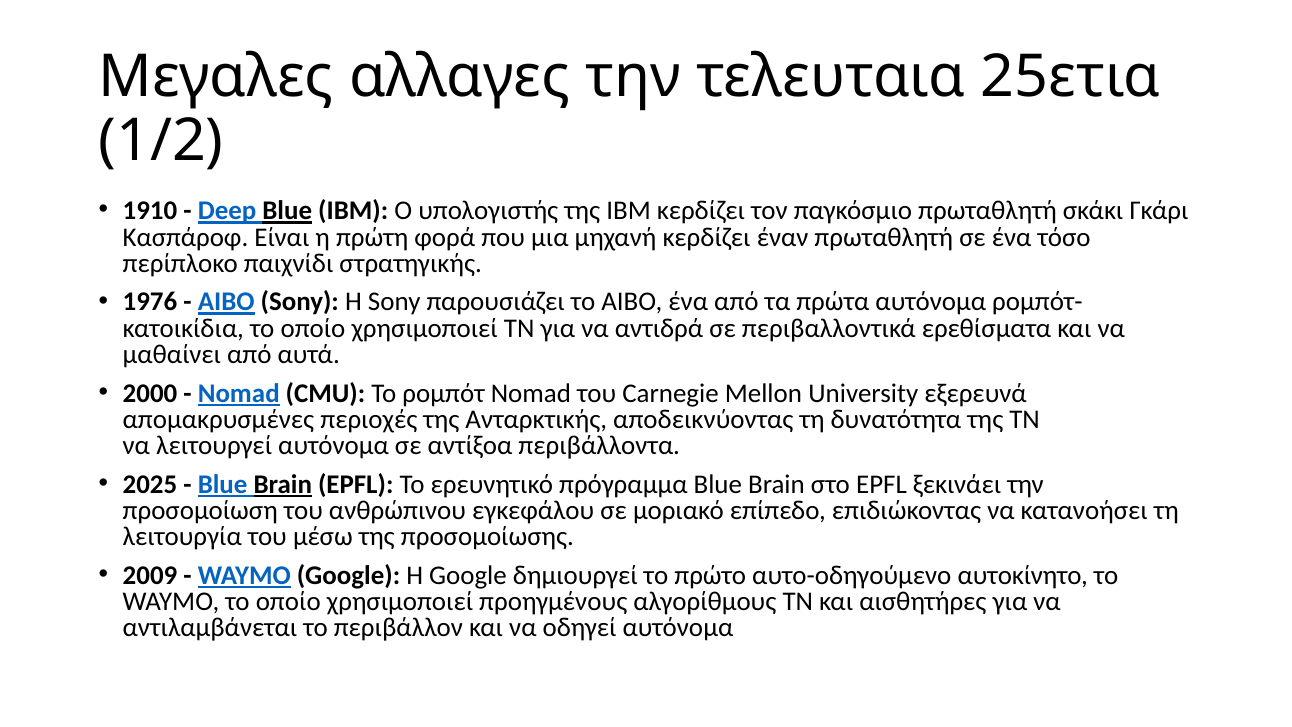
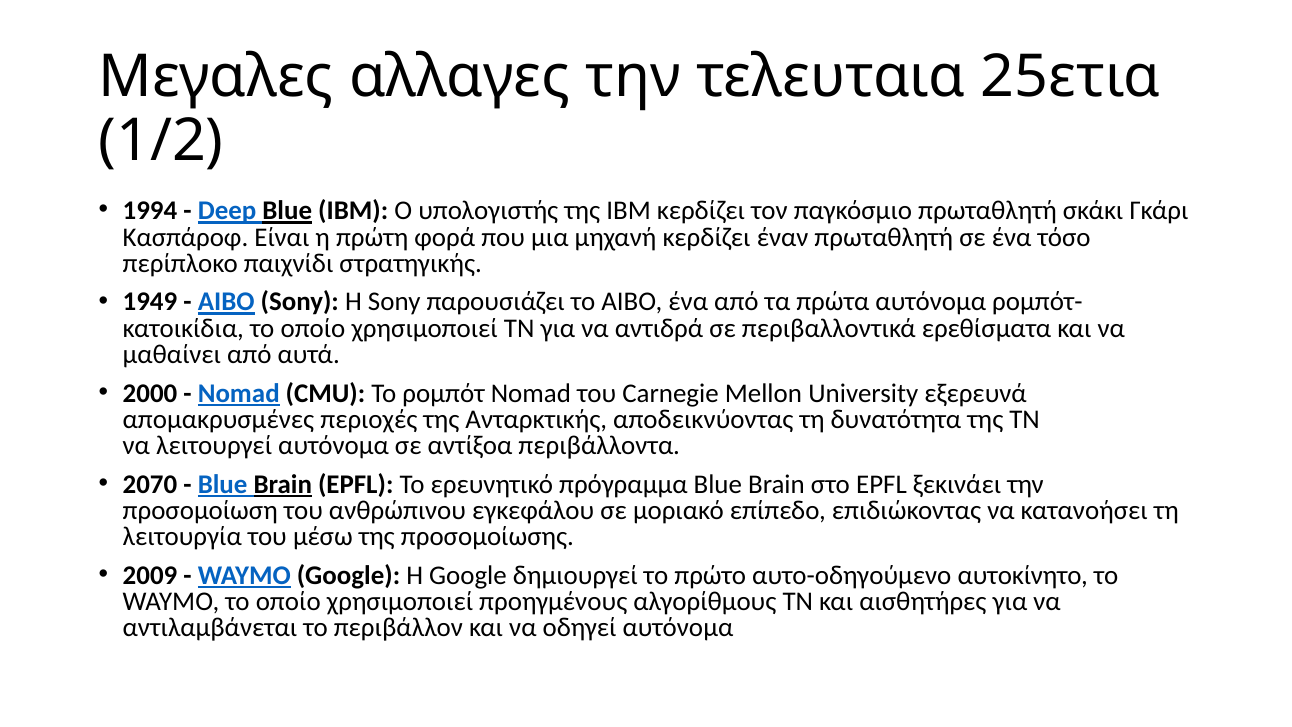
1910: 1910 -> 1994
1976: 1976 -> 1949
2025: 2025 -> 2070
